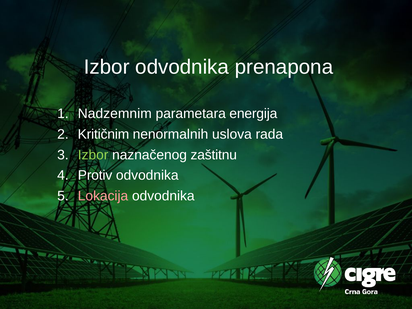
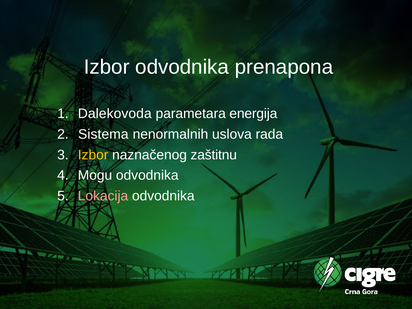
Nadzemnim: Nadzemnim -> Dalekovoda
Kritičnim: Kritičnim -> Sistema
Izbor at (93, 155) colour: light green -> yellow
Protiv: Protiv -> Mogu
